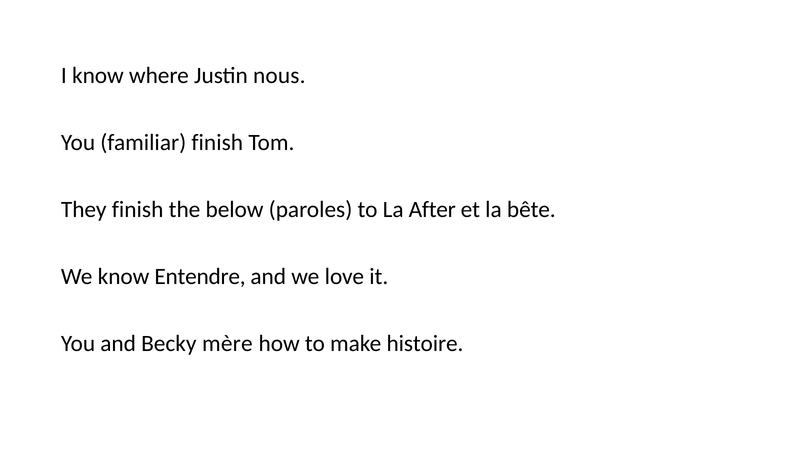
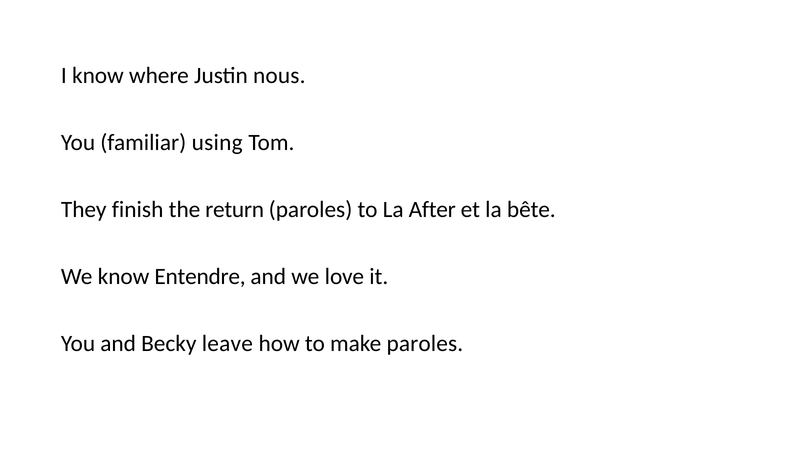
familiar finish: finish -> using
below: below -> return
mère: mère -> leave
make histoire: histoire -> paroles
